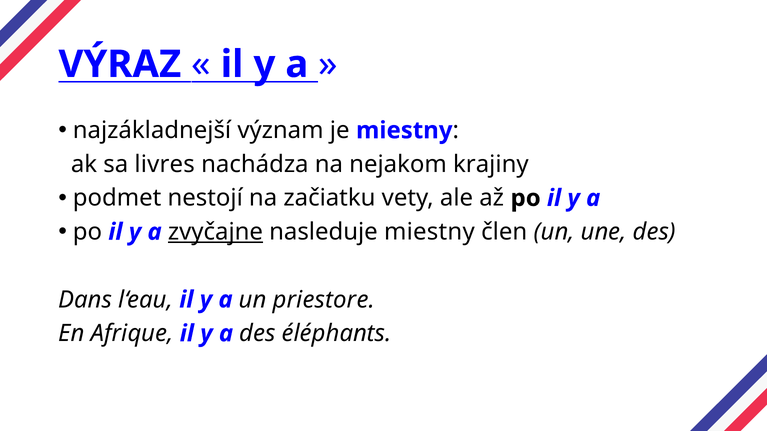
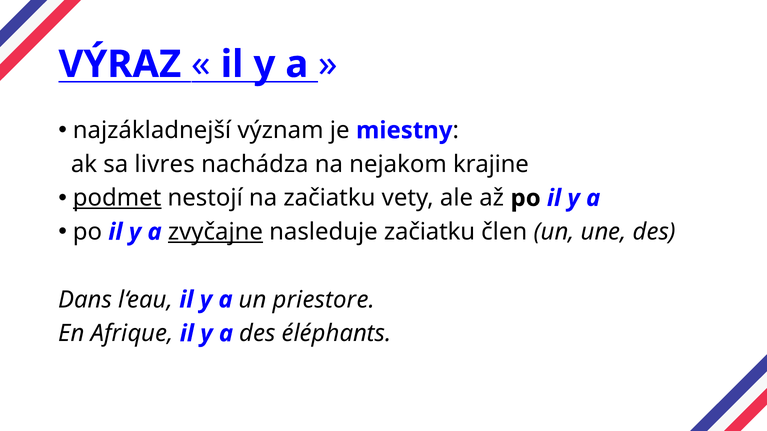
krajiny: krajiny -> krajine
podmet underline: none -> present
nasleduje miestny: miestny -> začiatku
